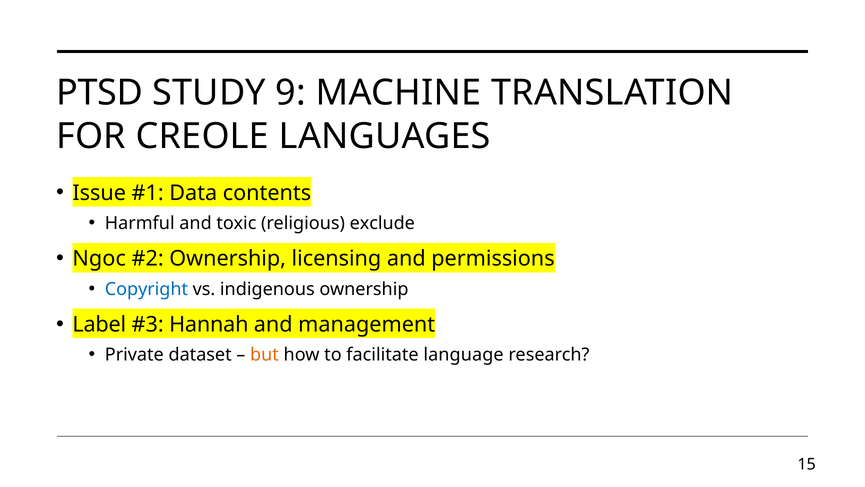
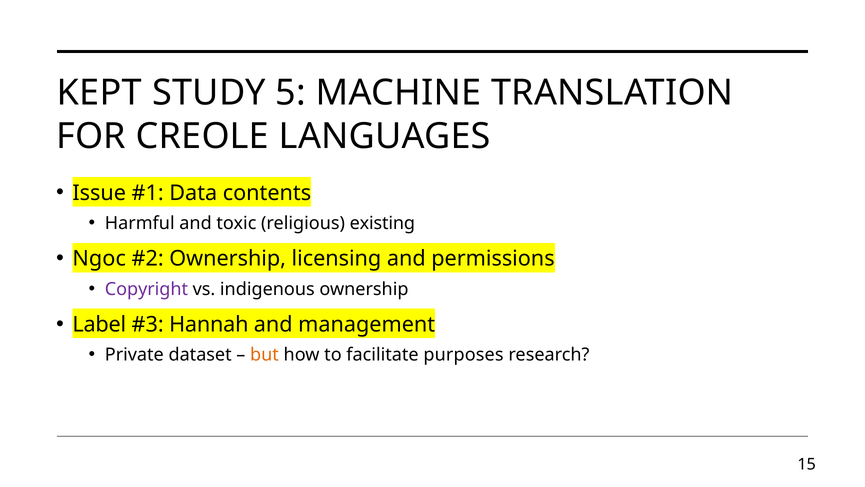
PTSD: PTSD -> KEPT
9: 9 -> 5
exclude: exclude -> existing
Copyright colour: blue -> purple
language: language -> purposes
